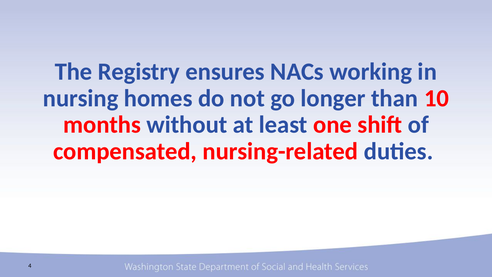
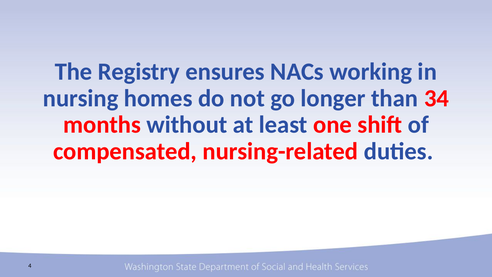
10: 10 -> 34
